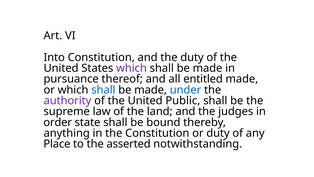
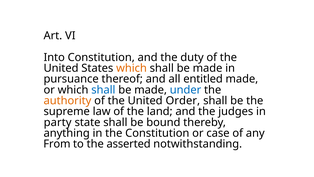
which at (131, 68) colour: purple -> orange
authority colour: purple -> orange
Public: Public -> Order
order: order -> party
or duty: duty -> case
Place: Place -> From
